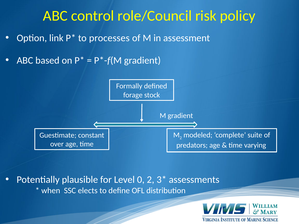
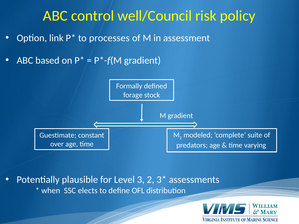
role/Council: role/Council -> well/Council
0: 0 -> 3
